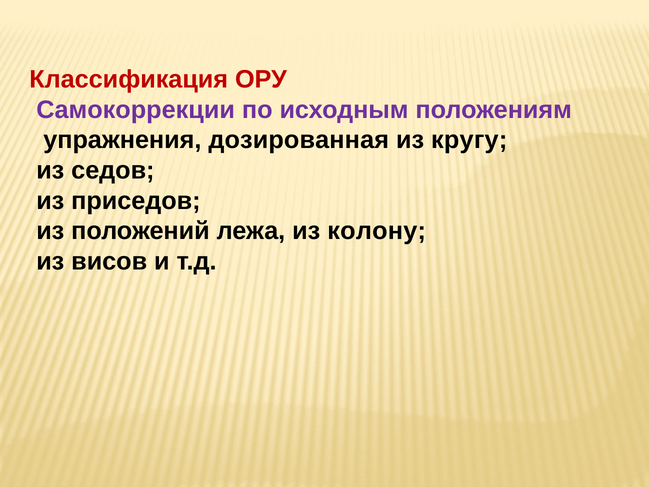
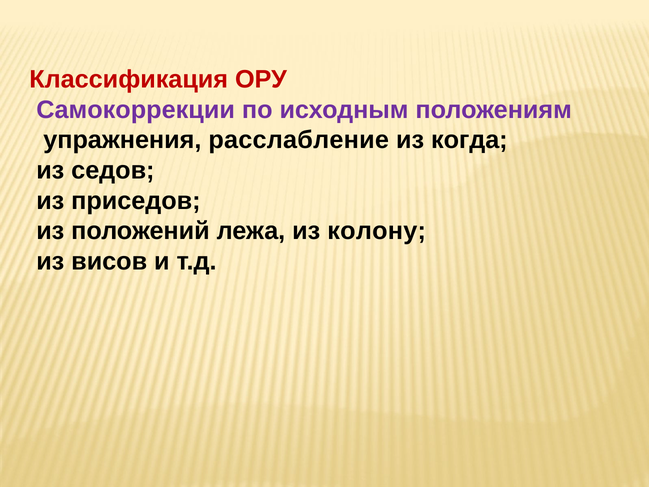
дозированная: дозированная -> расслабление
кругу: кругу -> когда
